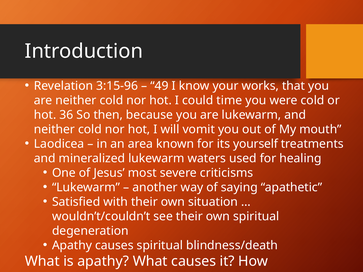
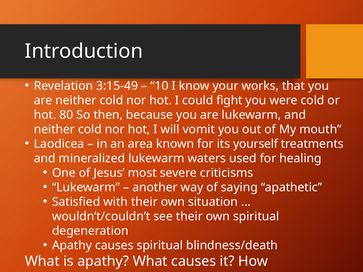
3:15-96: 3:15-96 -> 3:15-49
49: 49 -> 10
time: time -> fight
36: 36 -> 80
